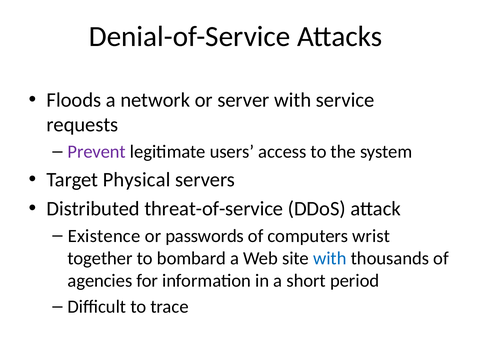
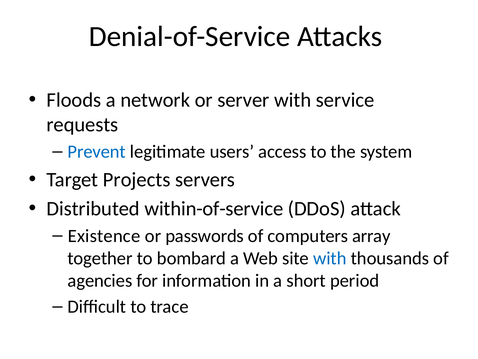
Prevent colour: purple -> blue
Physical: Physical -> Projects
threat-of-service: threat-of-service -> within-of-service
wrist: wrist -> array
